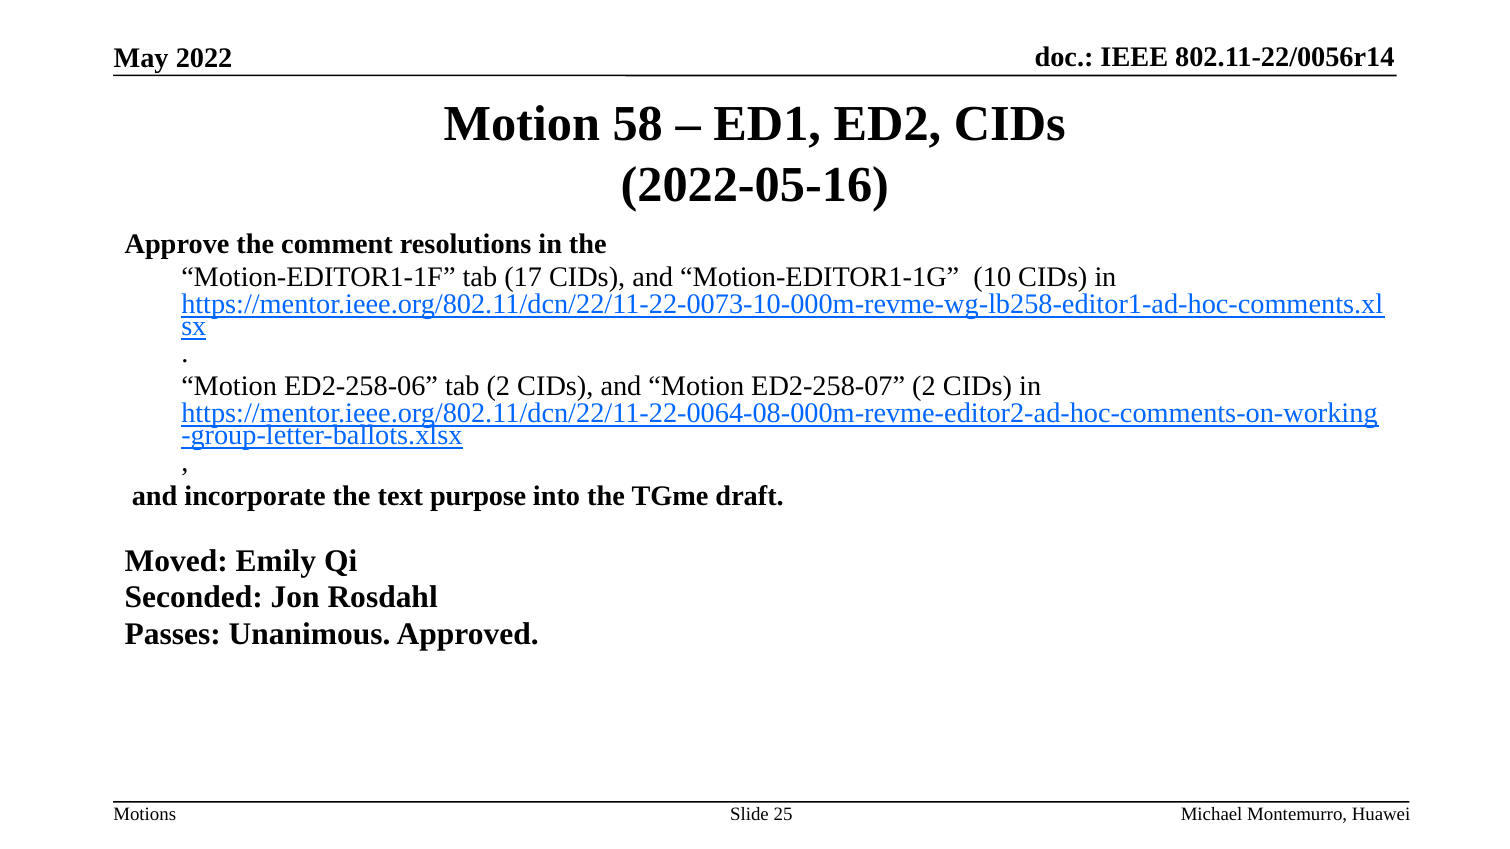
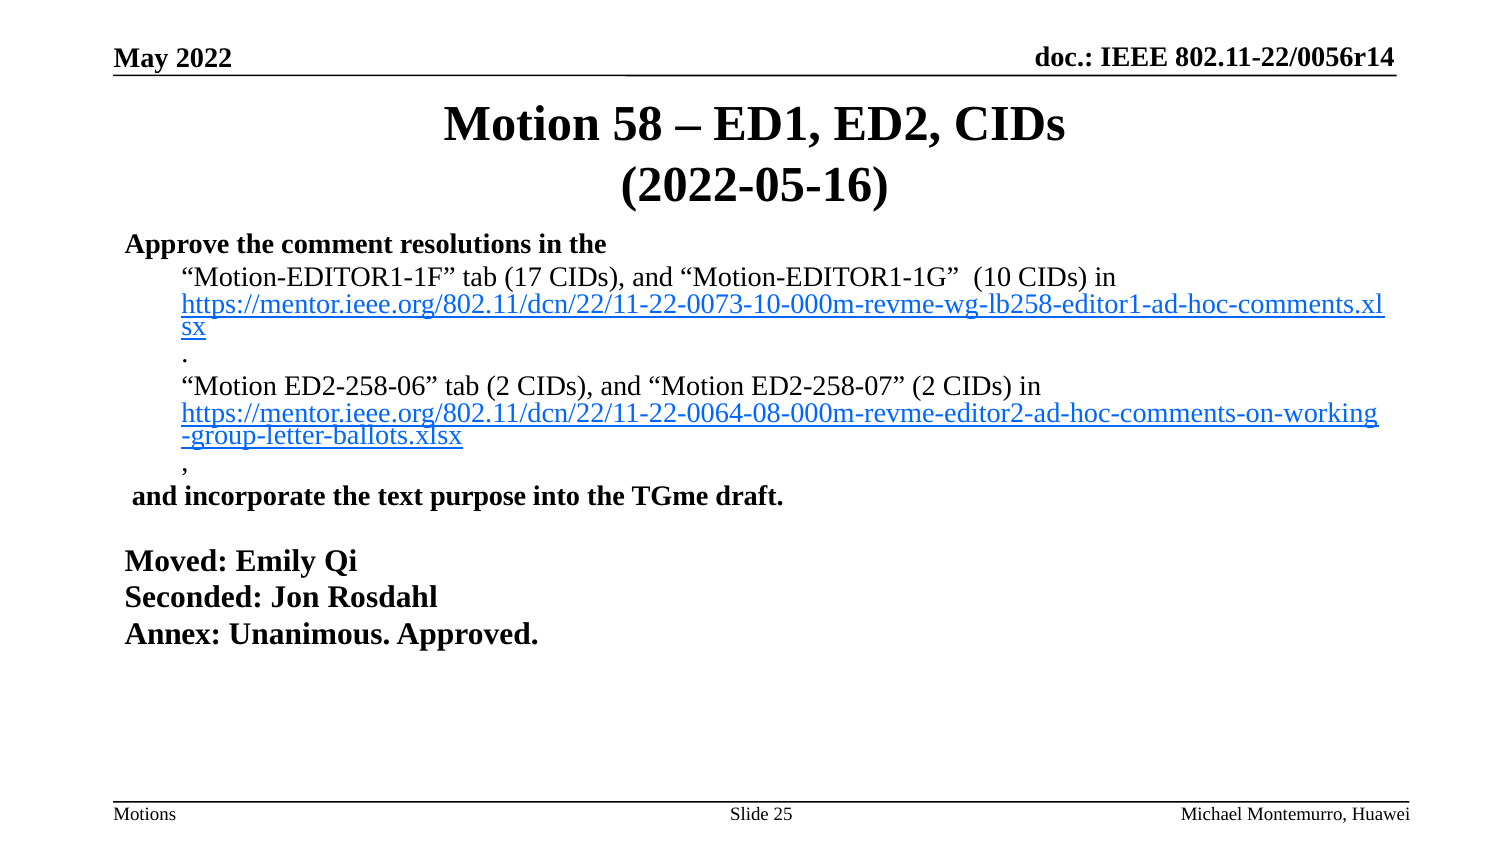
Passes: Passes -> Annex
